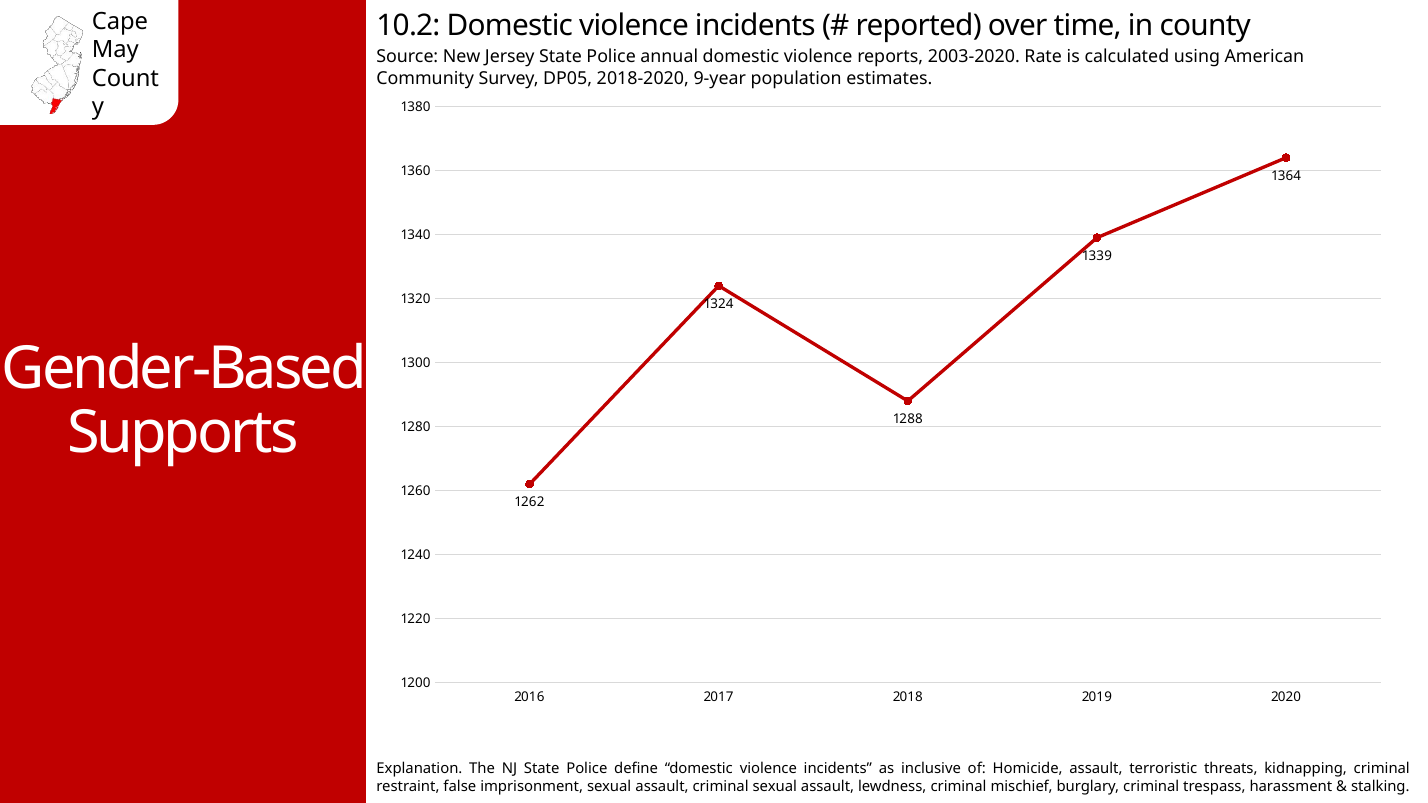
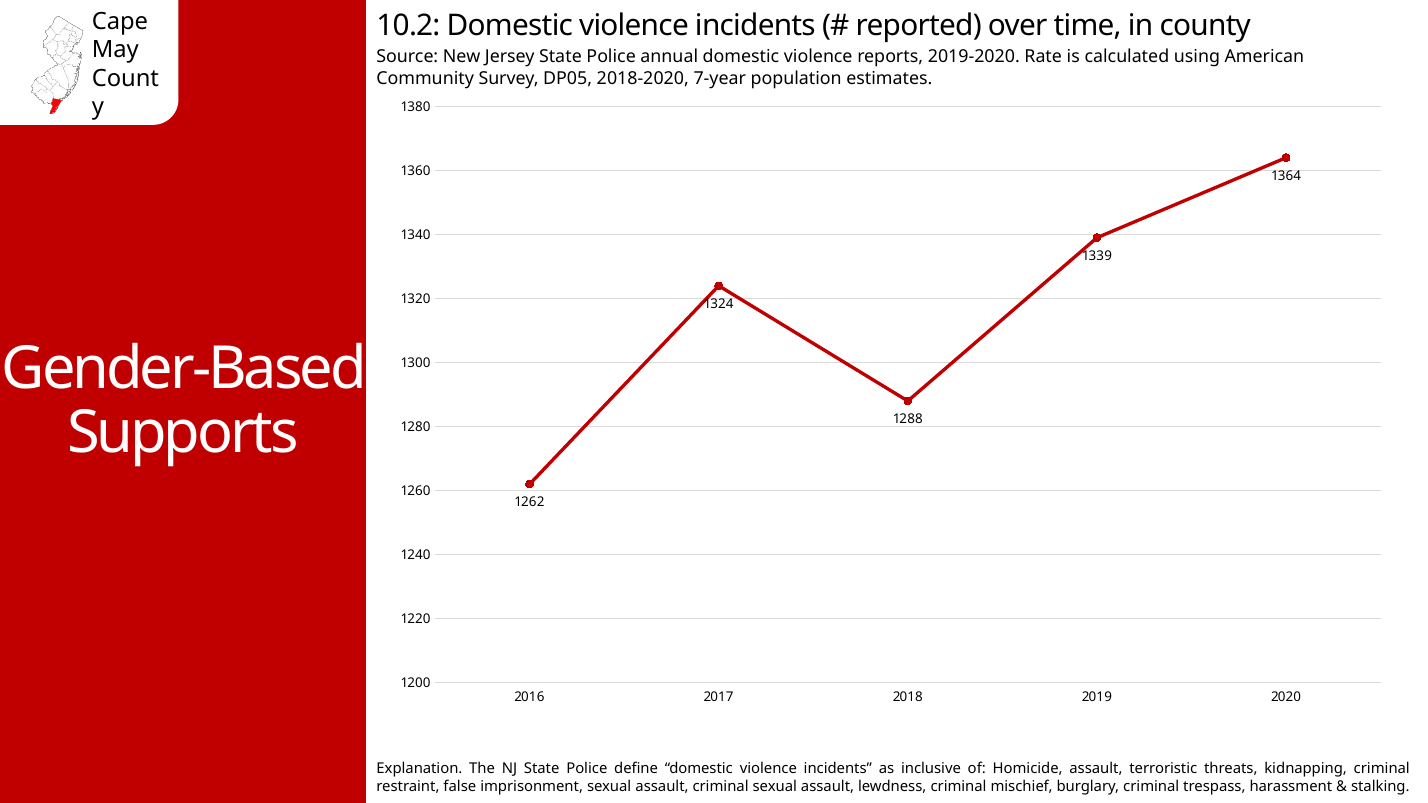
2003-2020: 2003-2020 -> 2019-2020
9-year: 9-year -> 7-year
